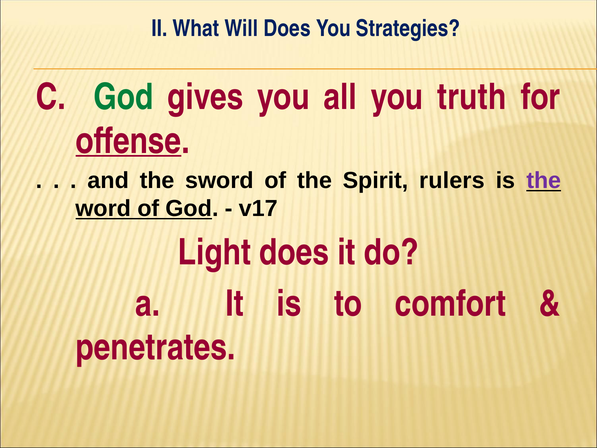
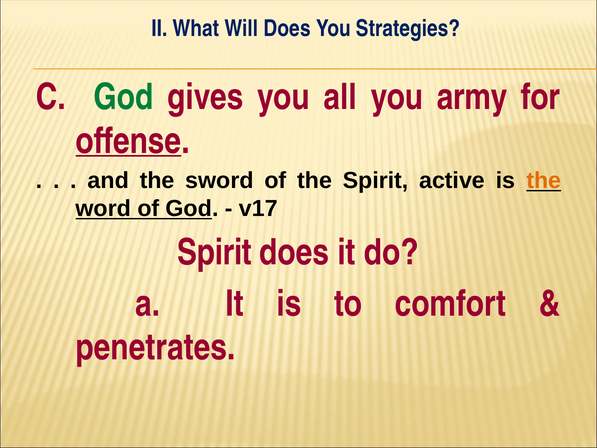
truth: truth -> army
rulers: rulers -> active
the at (544, 180) colour: purple -> orange
Light at (214, 252): Light -> Spirit
